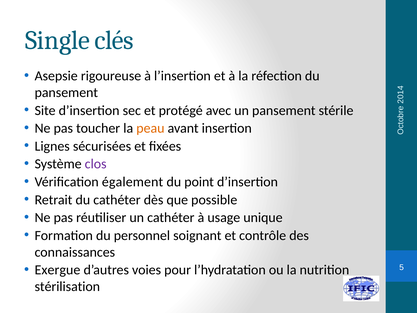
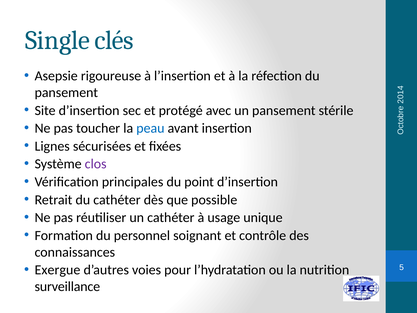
peau colour: orange -> blue
également: également -> principales
stérilisation: stérilisation -> surveillance
